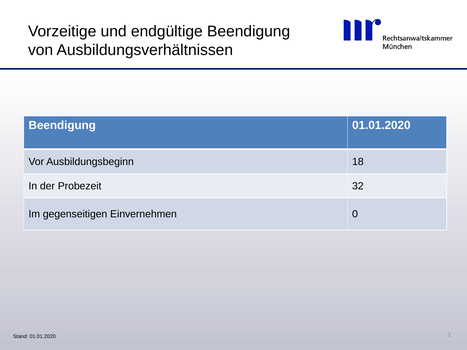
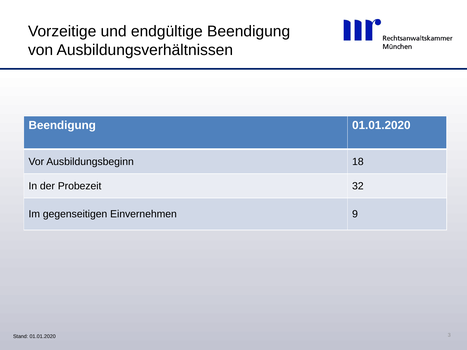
0: 0 -> 9
